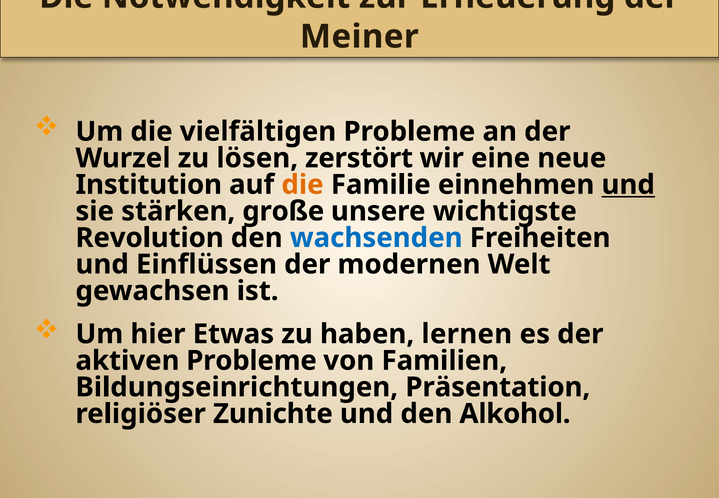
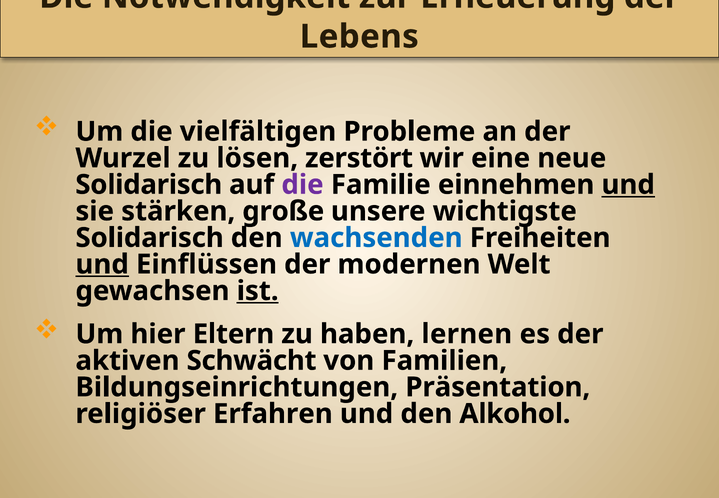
Meiner: Meiner -> Lebens
Institution at (149, 185): Institution -> Solidarisch
die at (303, 185) colour: orange -> purple
Revolution at (150, 238): Revolution -> Solidarisch
und at (102, 264) underline: none -> present
ist underline: none -> present
Etwas: Etwas -> Eltern
aktiven Probleme: Probleme -> Schwächt
Zunichte: Zunichte -> Erfahren
